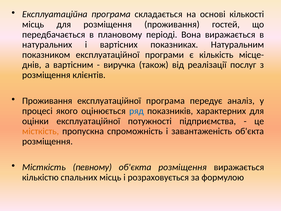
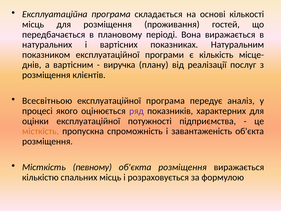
також: також -> плану
Проживання at (47, 101): Проживання -> Всесвітньою
ряд colour: blue -> purple
